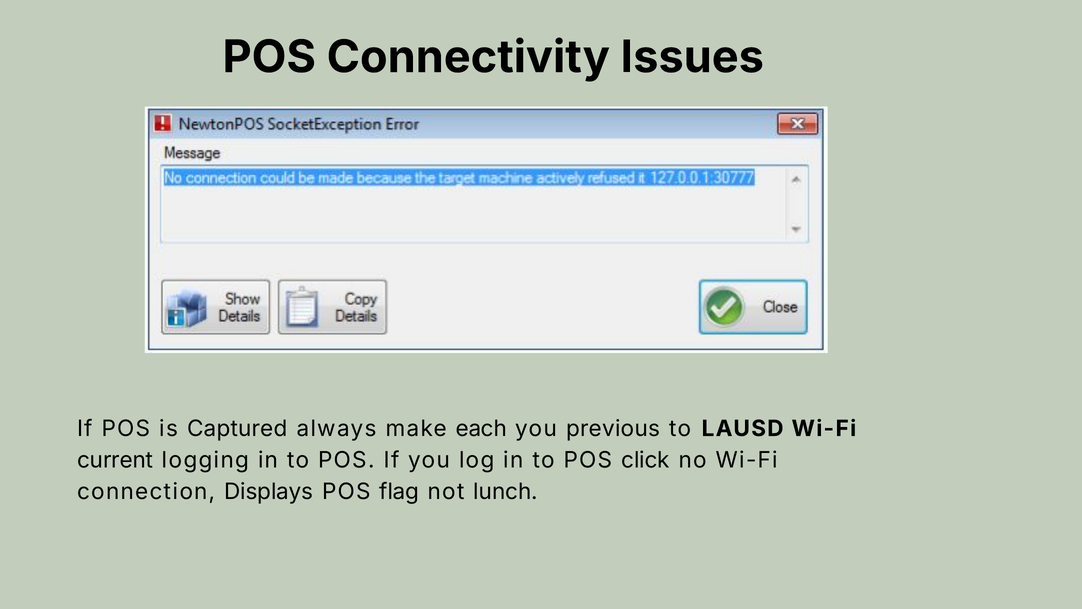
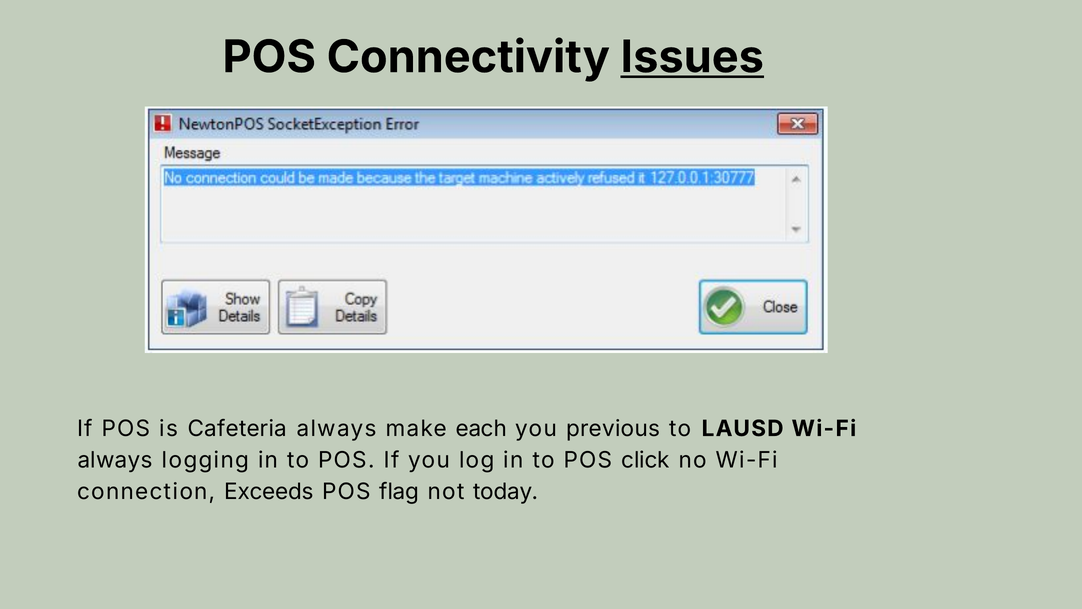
Issues underline: none -> present
Captured: Captured -> Cafeteria
current at (115, 460): current -> always
Displays: Displays -> Exceeds
lunch: lunch -> today
